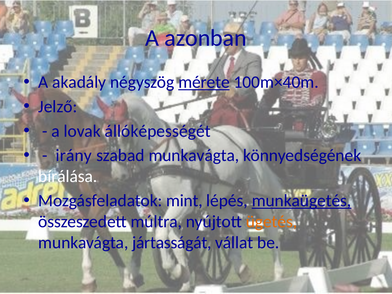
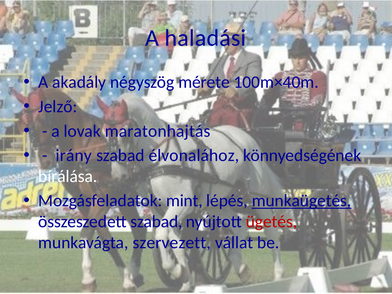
azonban: azonban -> haladási
mérete underline: present -> none
állóképességét: állóképességét -> maratonhajtás
szabad munkavágta: munkavágta -> élvonalához
összeszedett múltra: múltra -> szabad
ügetés colour: orange -> red
jártasságát: jártasságát -> szervezett
